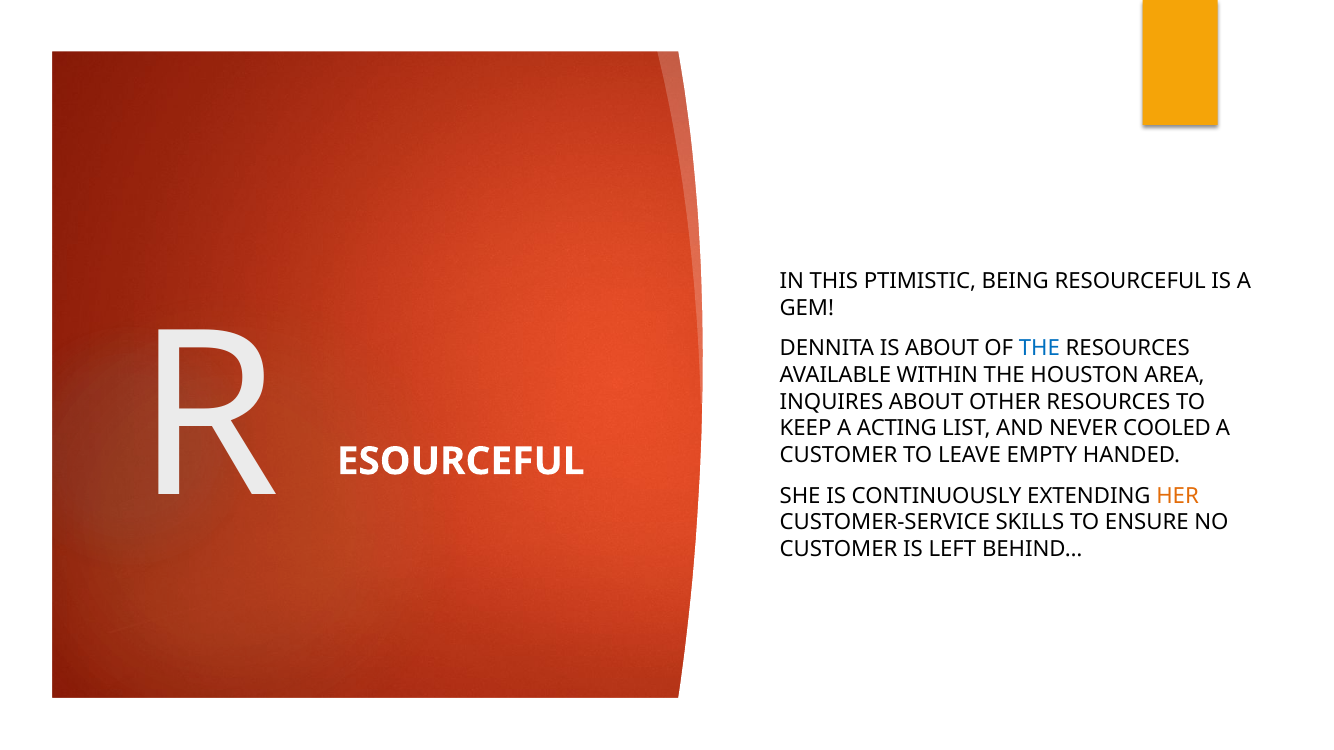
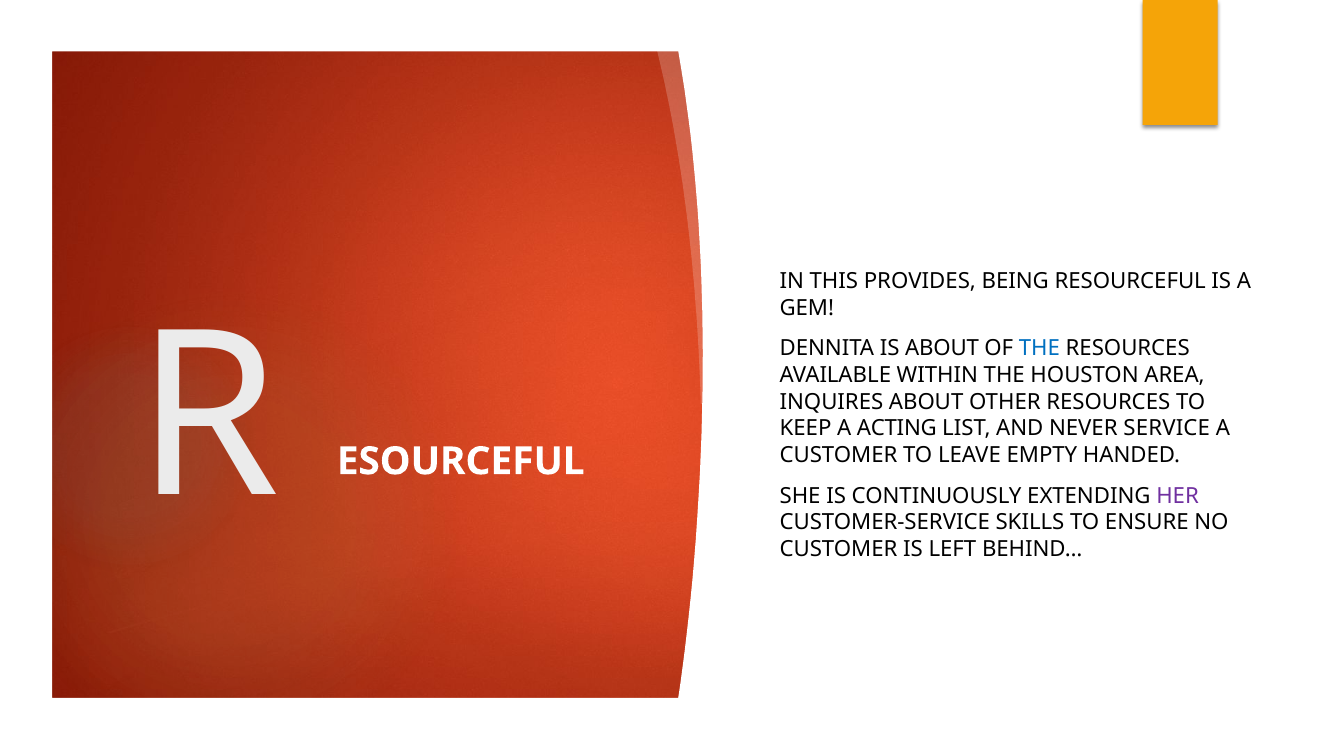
PTIMISTIC: PTIMISTIC -> PROVIDES
COOLED: COOLED -> SERVICE
HER colour: orange -> purple
